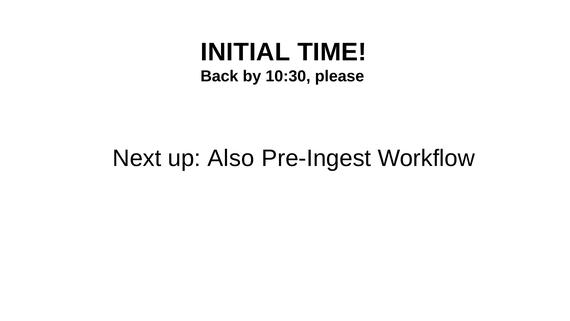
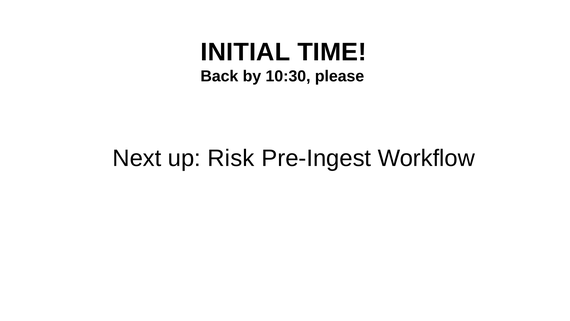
Also: Also -> Risk
